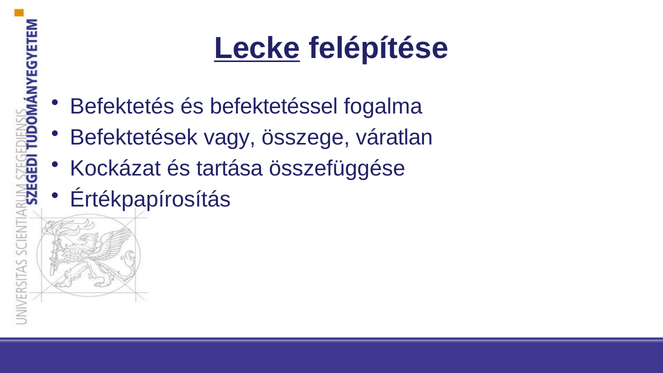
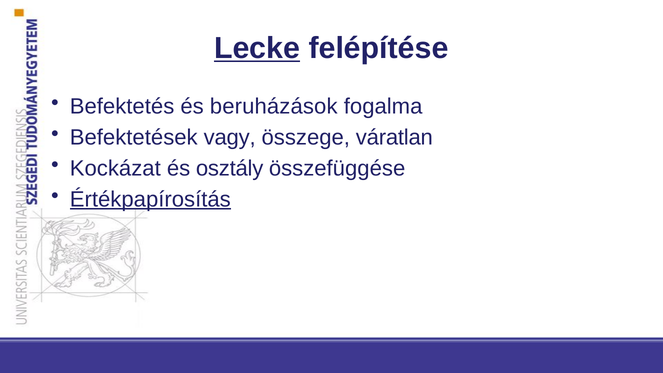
befektetéssel: befektetéssel -> beruházások
tartása: tartása -> osztály
Értékpapírosítás underline: none -> present
